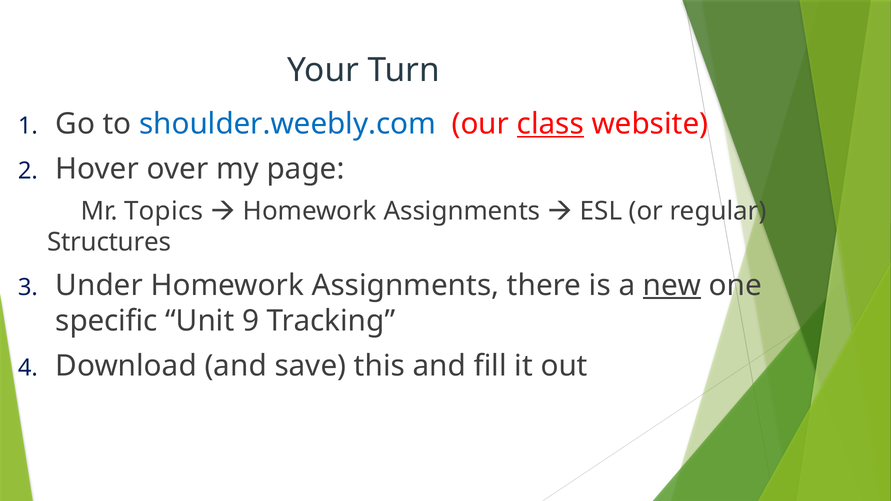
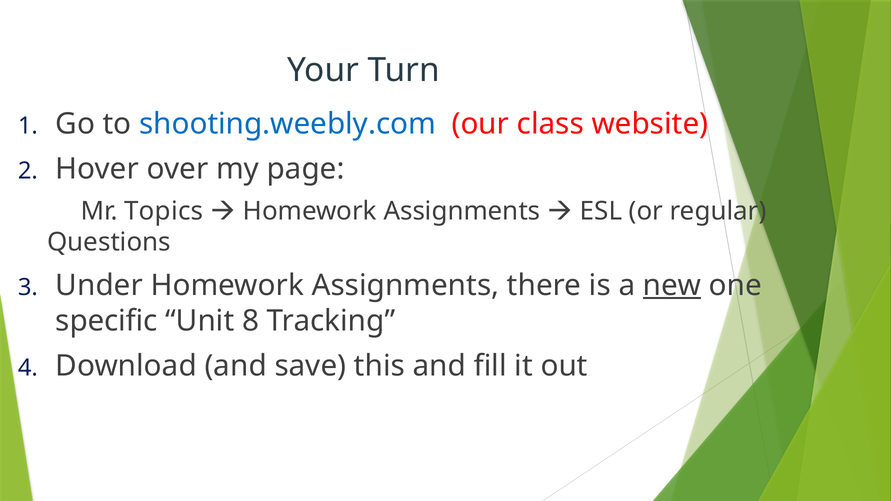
shoulder.weebly.com: shoulder.weebly.com -> shooting.weebly.com
class underline: present -> none
Structures: Structures -> Questions
9: 9 -> 8
